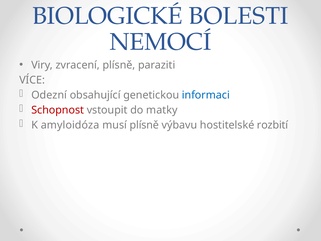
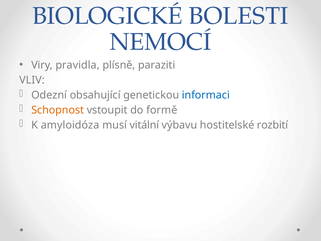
zvracení: zvracení -> pravidla
VÍCE: VÍCE -> VLIV
Schopnost colour: red -> orange
matky: matky -> formě
musí plísně: plísně -> vitální
